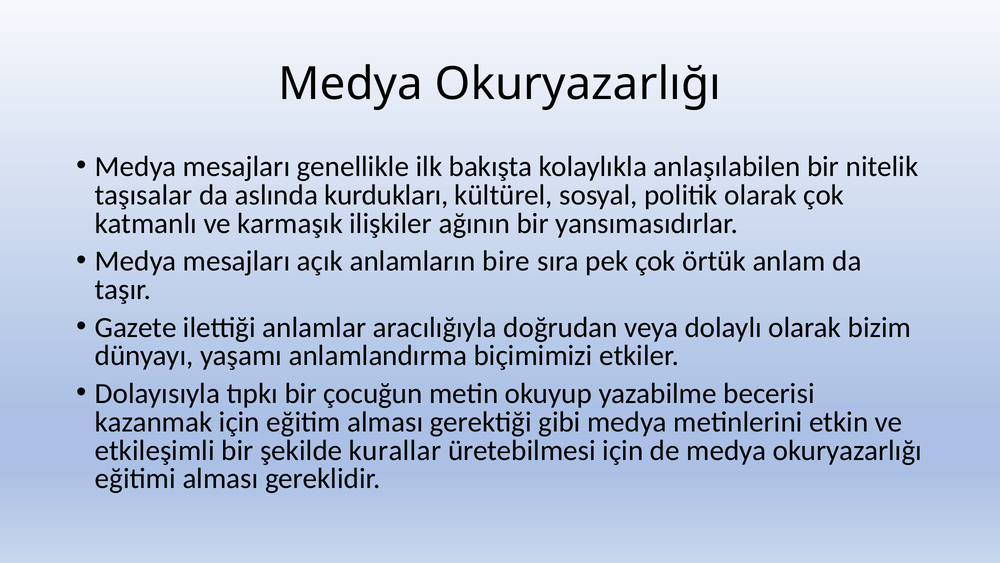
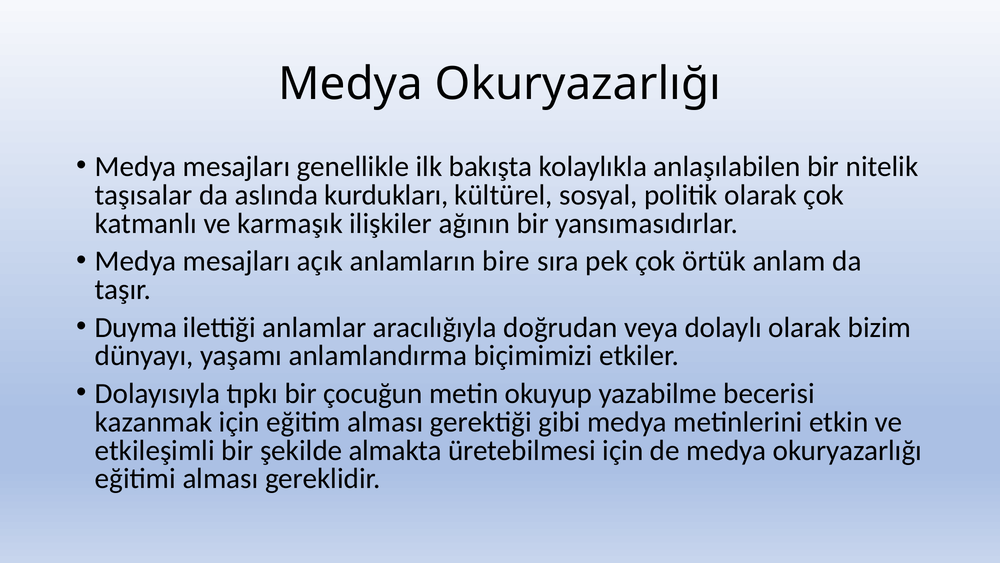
Gazete: Gazete -> Duyma
kurallar: kurallar -> almakta
